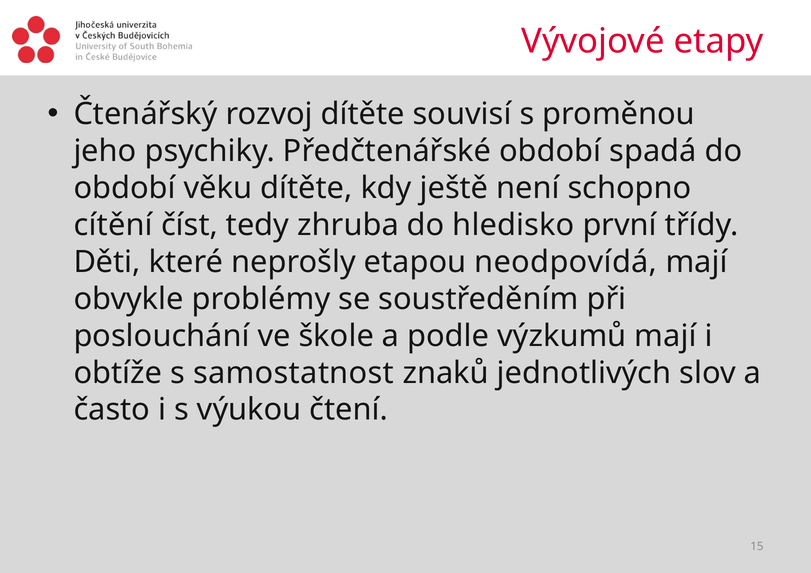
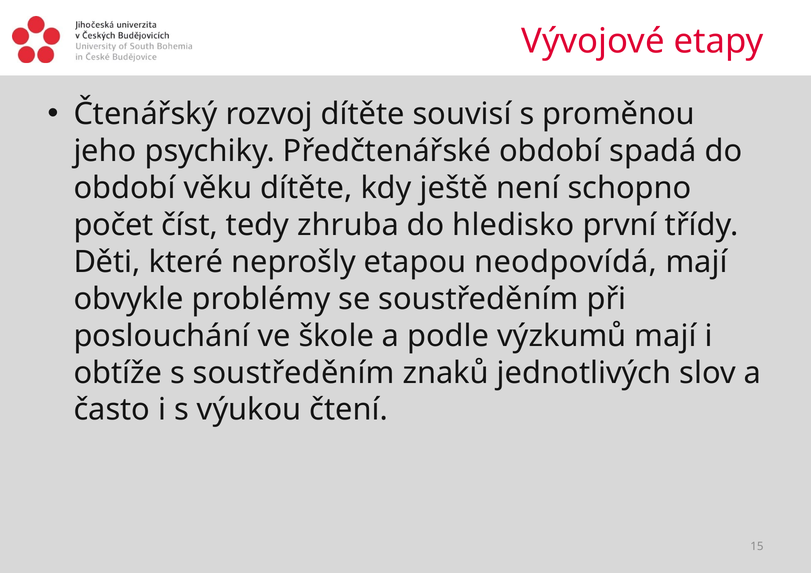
cítění: cítění -> počet
s samostatnost: samostatnost -> soustředěním
